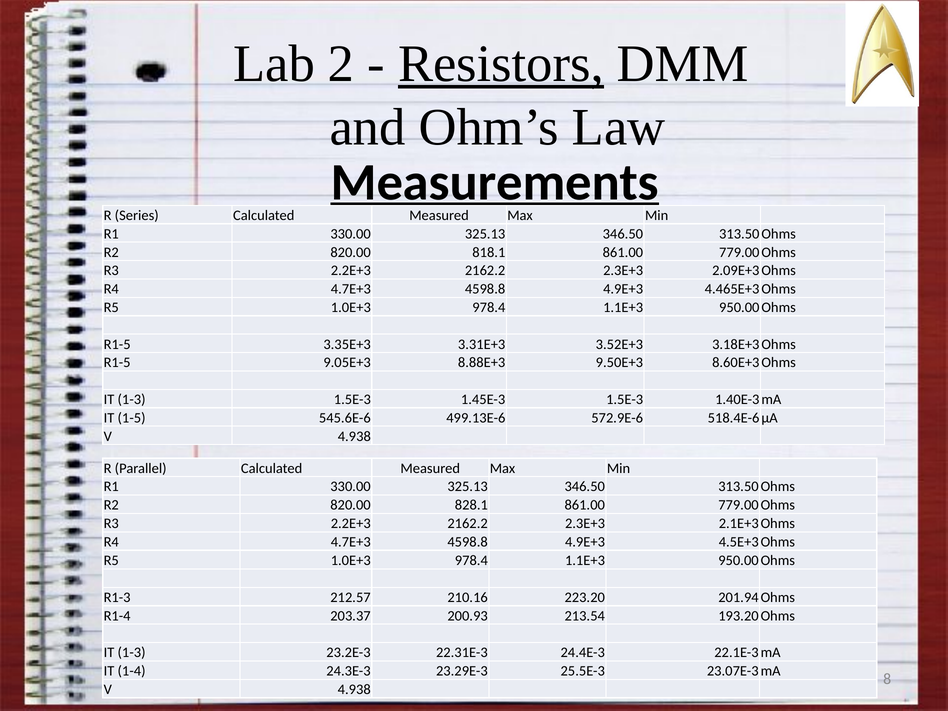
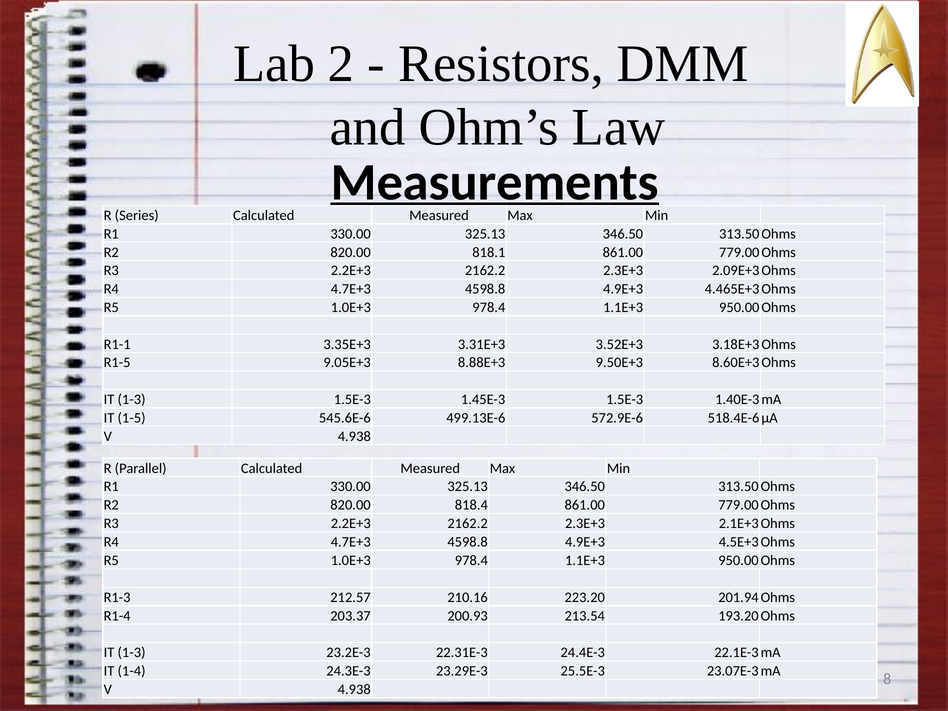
Resistors underline: present -> none
R1-5 at (117, 344): R1-5 -> R1-1
828.1: 828.1 -> 818.4
